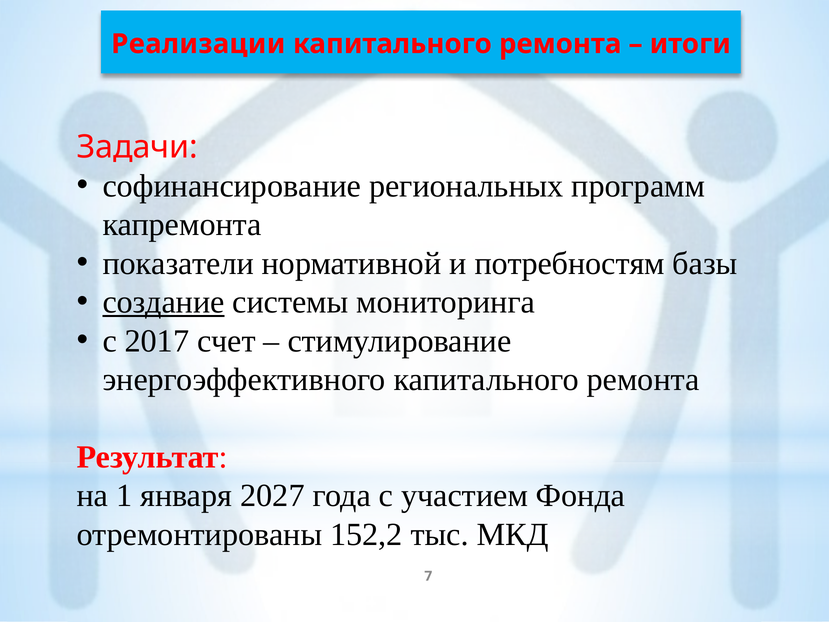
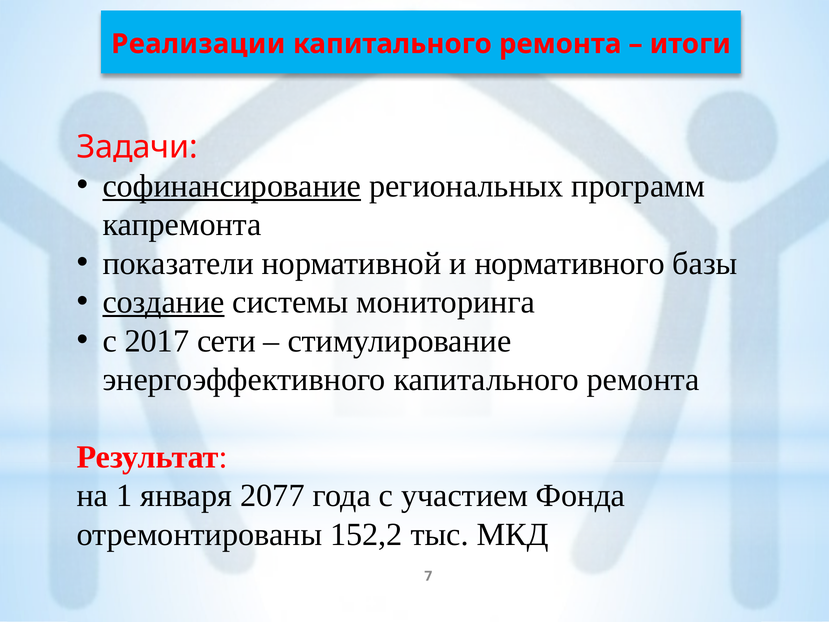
софинансирование underline: none -> present
потребностям: потребностям -> нормативного
счет: счет -> сети
2027: 2027 -> 2077
